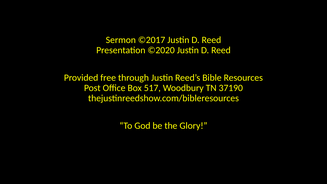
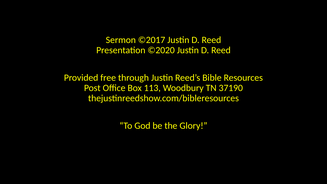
517: 517 -> 113
